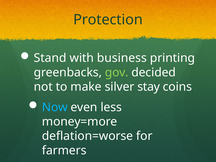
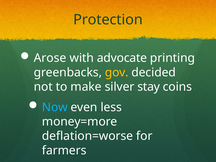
Stand: Stand -> Arose
business: business -> advocate
gov colour: light green -> yellow
